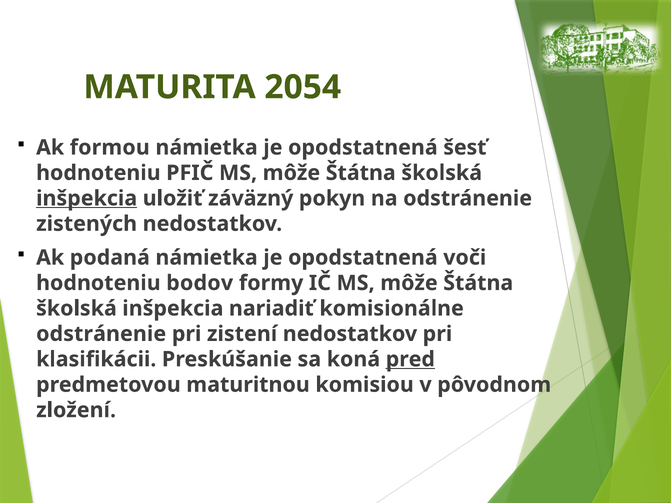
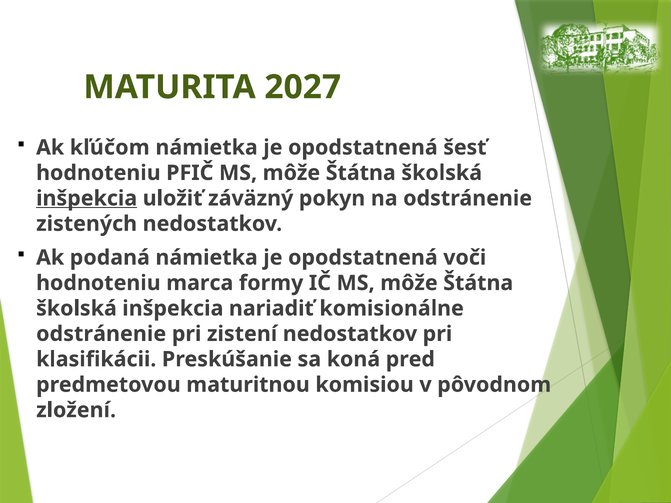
2054: 2054 -> 2027
formou: formou -> kľúčom
bodov: bodov -> marca
pred underline: present -> none
